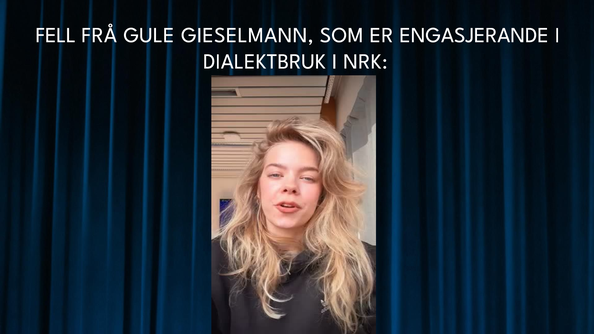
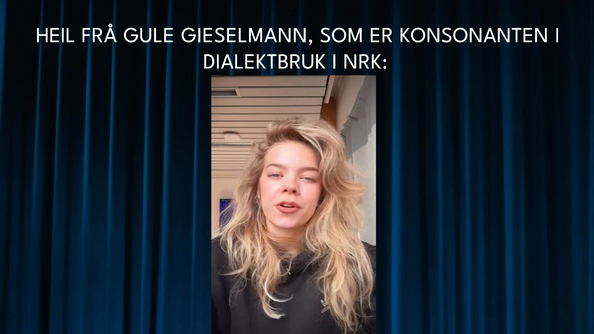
FELL: FELL -> HEIL
ENGASJERANDE: ENGASJERANDE -> KONSONANTEN
